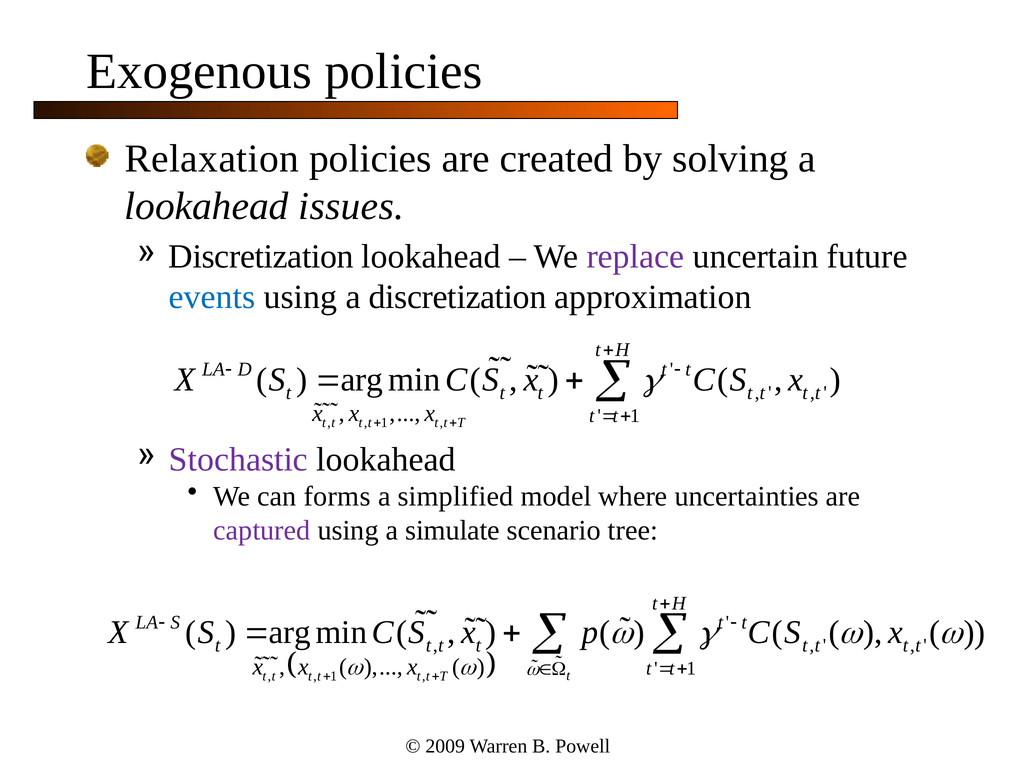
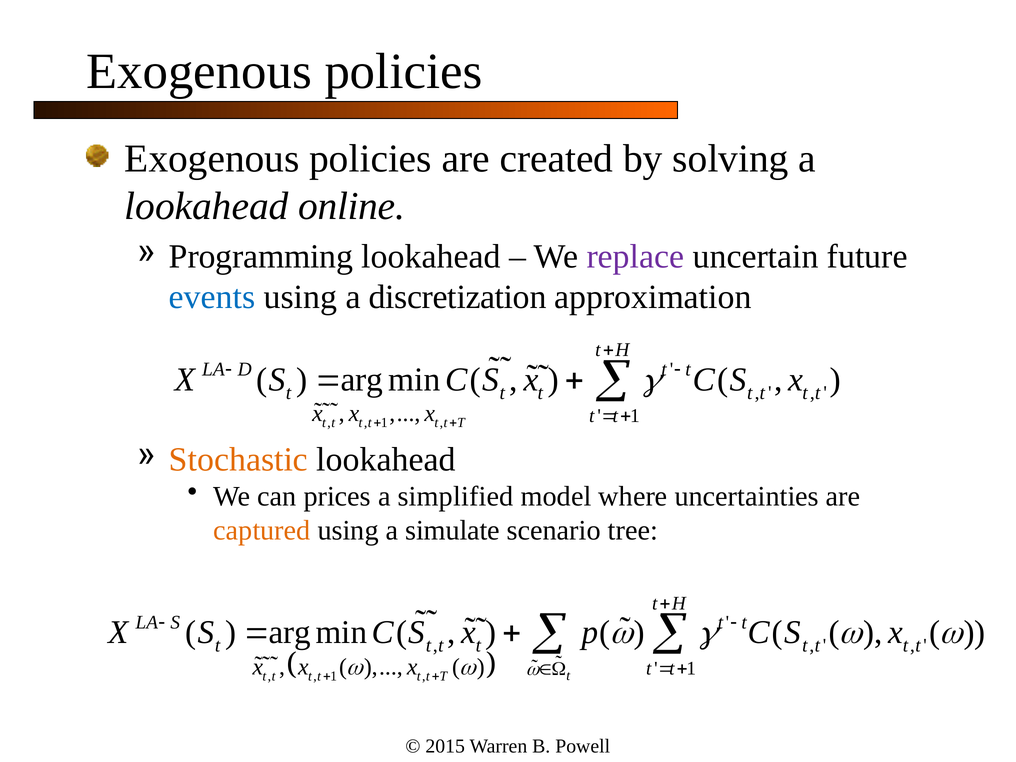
Relaxation at (212, 159): Relaxation -> Exogenous
issues: issues -> online
Discretization at (261, 256): Discretization -> Programming
Stochastic colour: purple -> orange
forms: forms -> prices
captured colour: purple -> orange
2009: 2009 -> 2015
